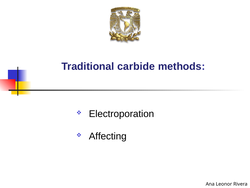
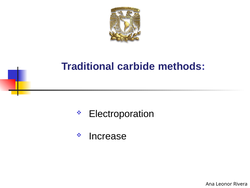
Affecting: Affecting -> Increase
